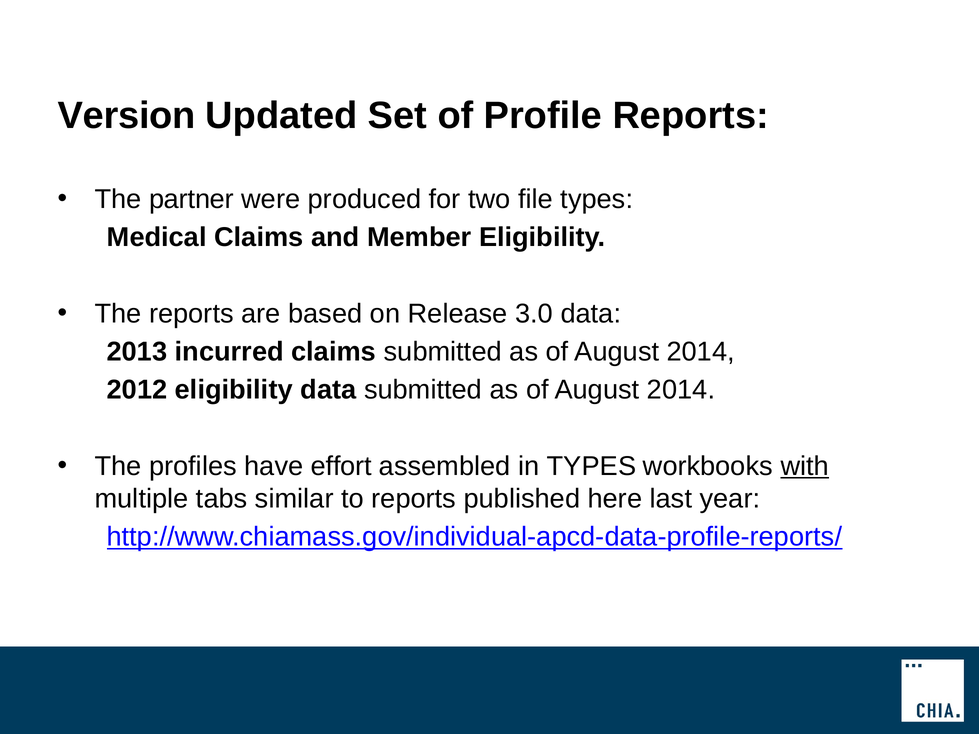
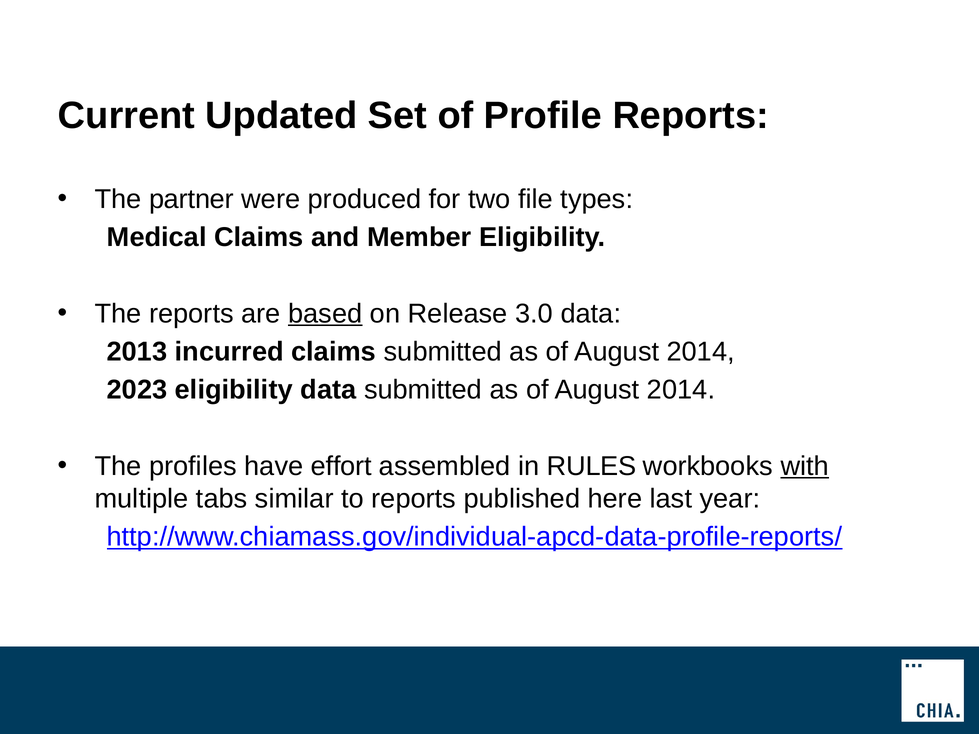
Version: Version -> Current
based underline: none -> present
2012: 2012 -> 2023
in TYPES: TYPES -> RULES
